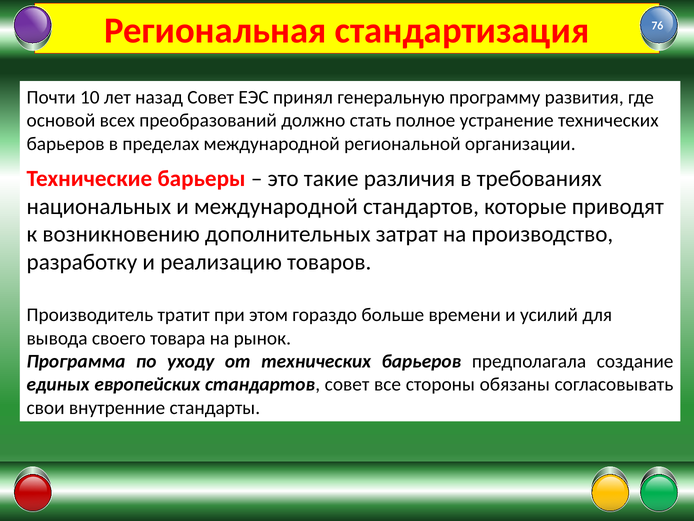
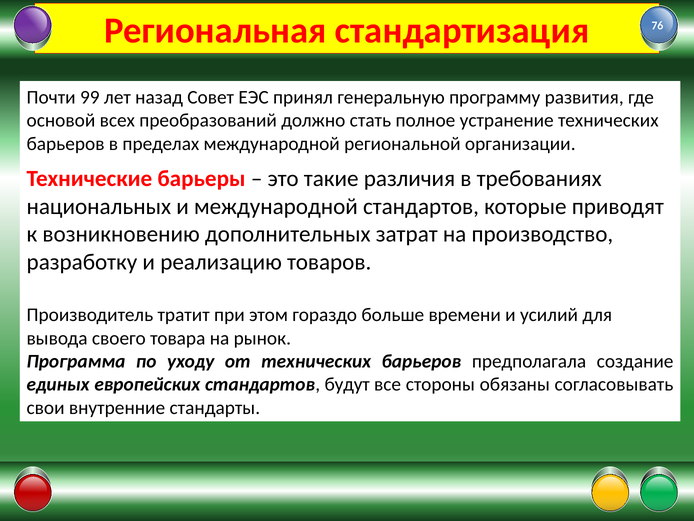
10: 10 -> 99
стандартов совет: совет -> будут
